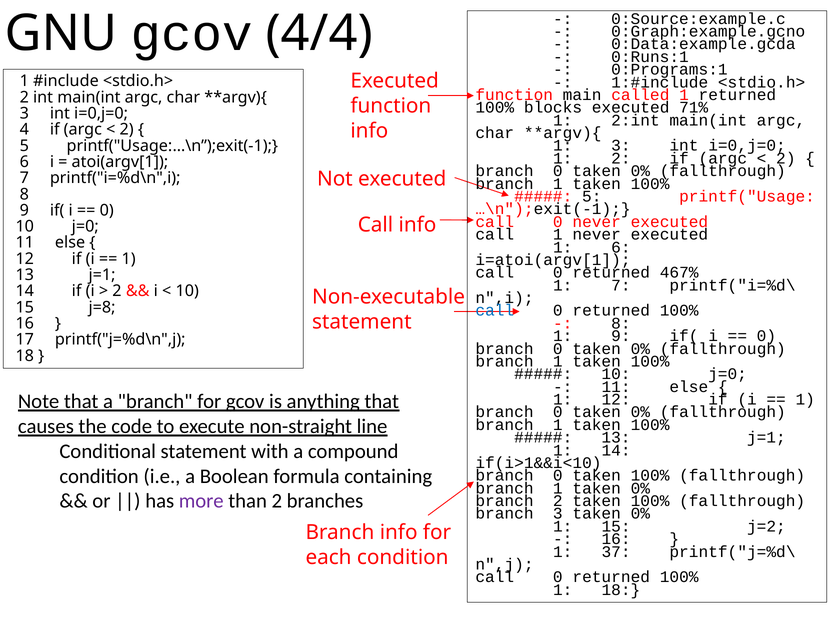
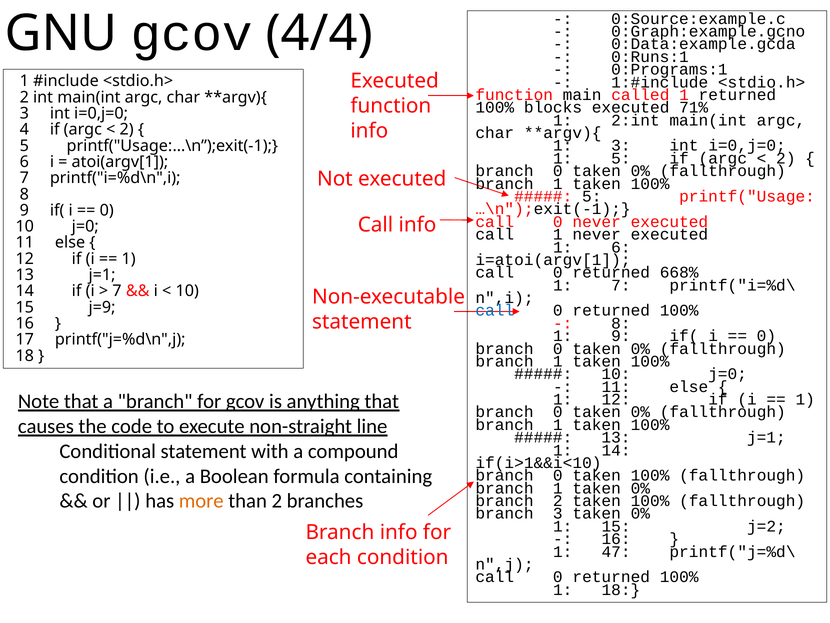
1 2: 2 -> 5
467%: 467% -> 668%
2 at (117, 291): 2 -> 7
j=8: j=8 -> j=9
more colour: purple -> orange
37: 37 -> 47
